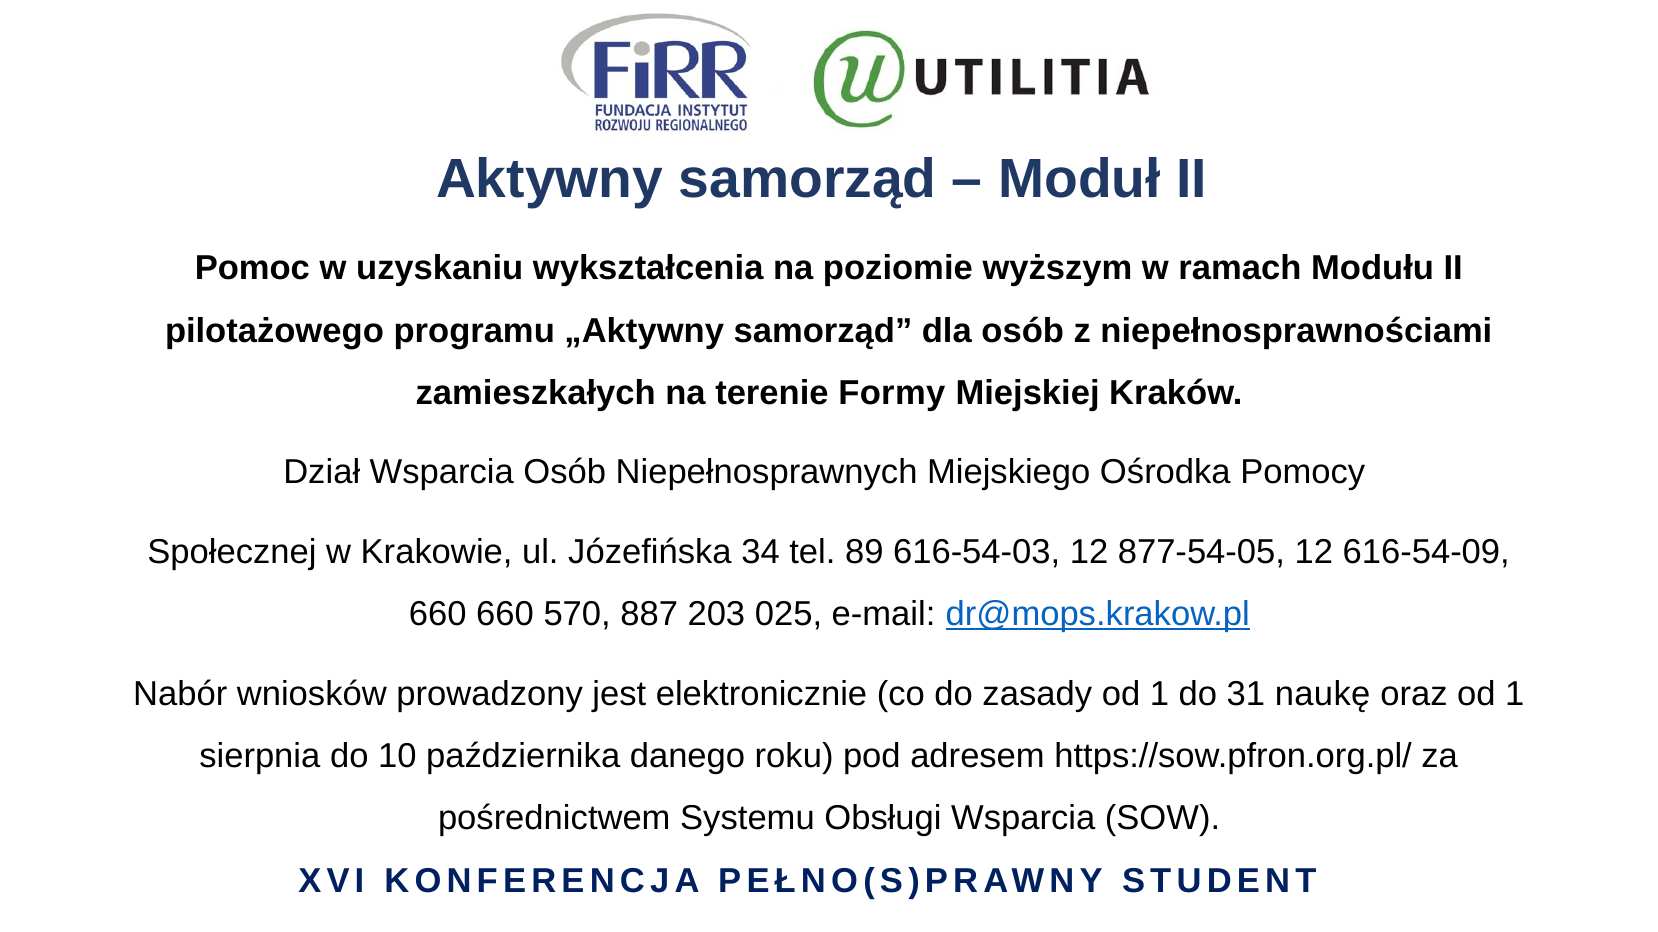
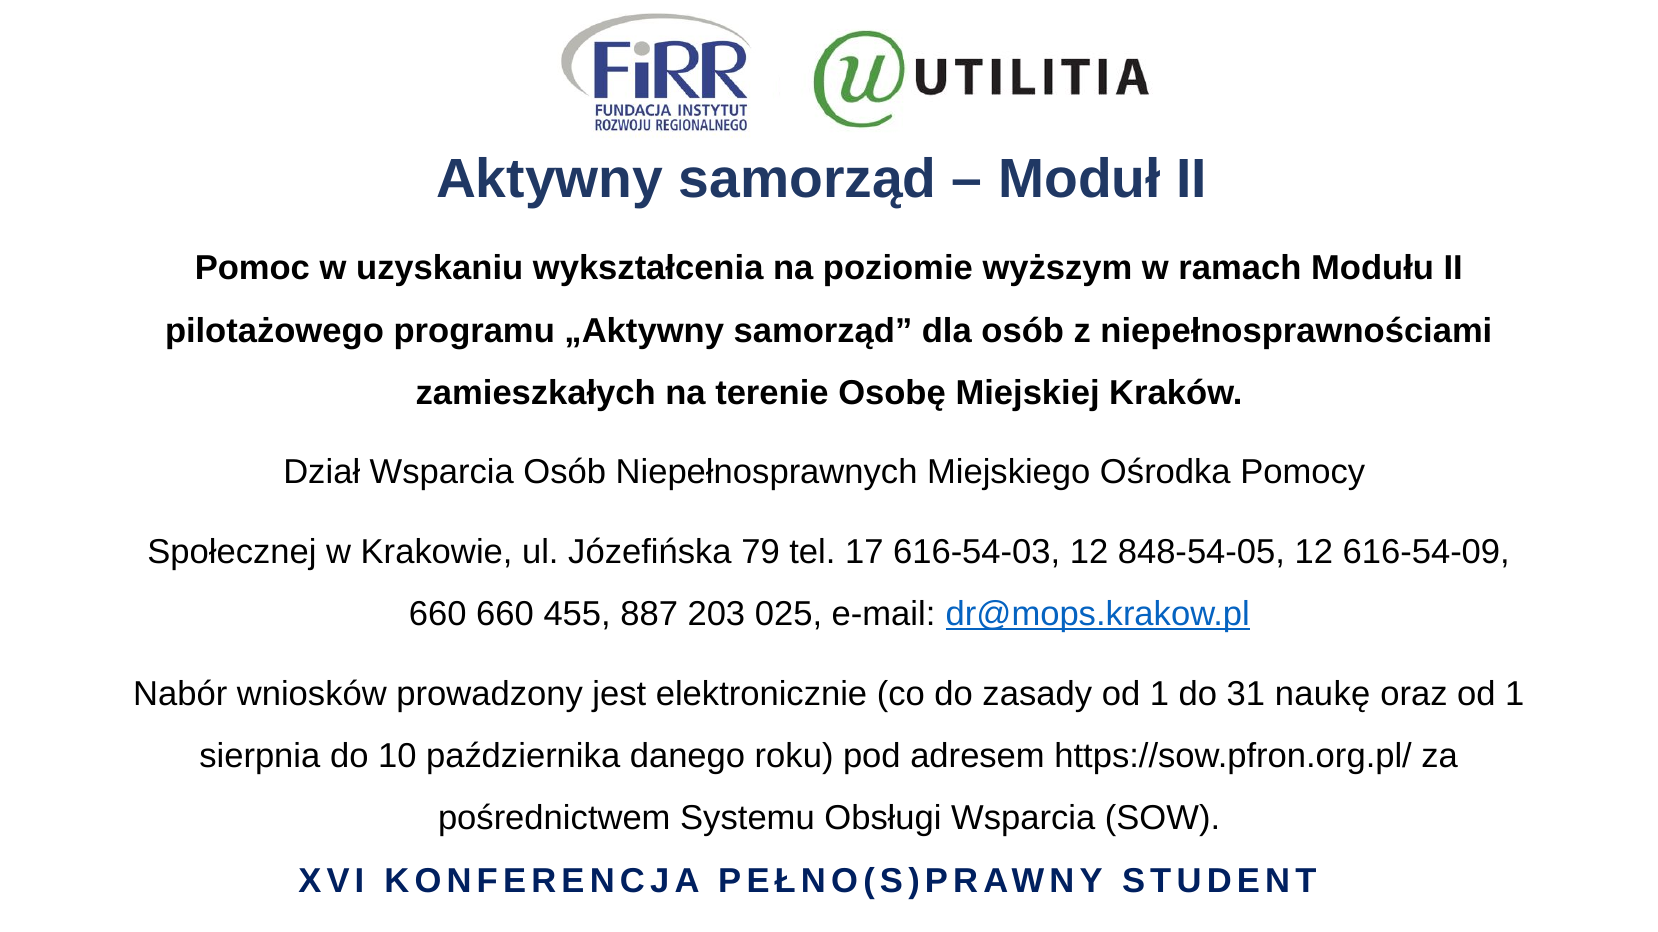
Formy: Formy -> Osobę
34: 34 -> 79
89: 89 -> 17
877-54-05: 877-54-05 -> 848-54-05
570: 570 -> 455
